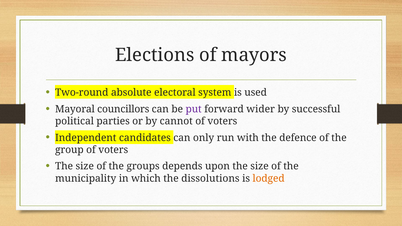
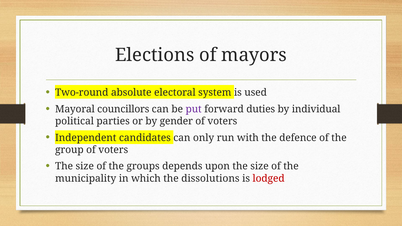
wider: wider -> duties
successful: successful -> individual
cannot: cannot -> gender
lodged colour: orange -> red
